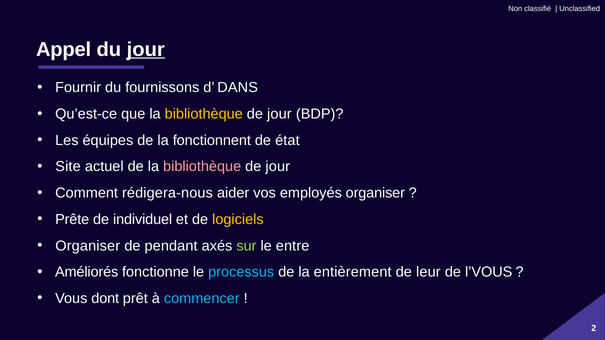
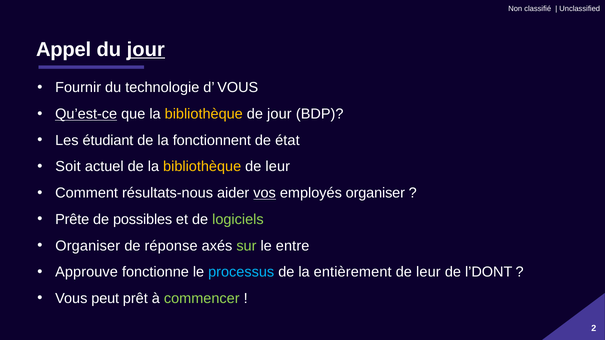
fournissons: fournissons -> technologie
d DANS: DANS -> VOUS
Qu’est-ce underline: none -> present
équipes: équipes -> étudiant
Site: Site -> Soit
bibliothèque at (202, 167) colour: pink -> yellow
jour at (278, 167): jour -> leur
rédigera-nous: rédigera-nous -> résultats-nous
vos underline: none -> present
individuel: individuel -> possibles
logiciels colour: yellow -> light green
pendant: pendant -> réponse
Améliorés: Améliorés -> Approuve
l’VOUS: l’VOUS -> l’DONT
dont: dont -> peut
commencer colour: light blue -> light green
